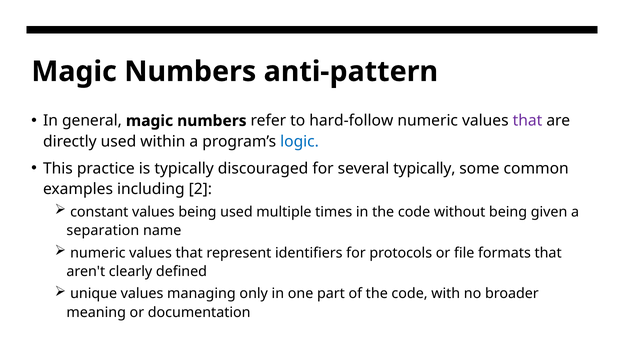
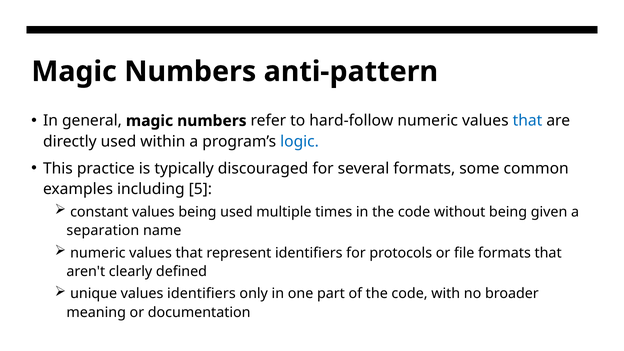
that at (528, 121) colour: purple -> blue
several typically: typically -> formats
2: 2 -> 5
values managing: managing -> identifiers
